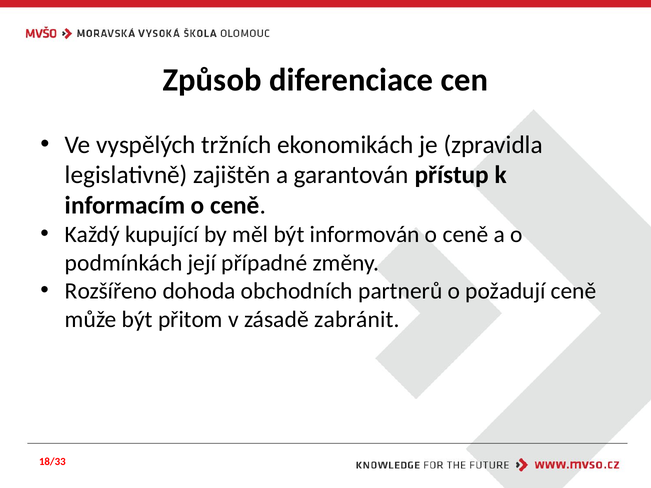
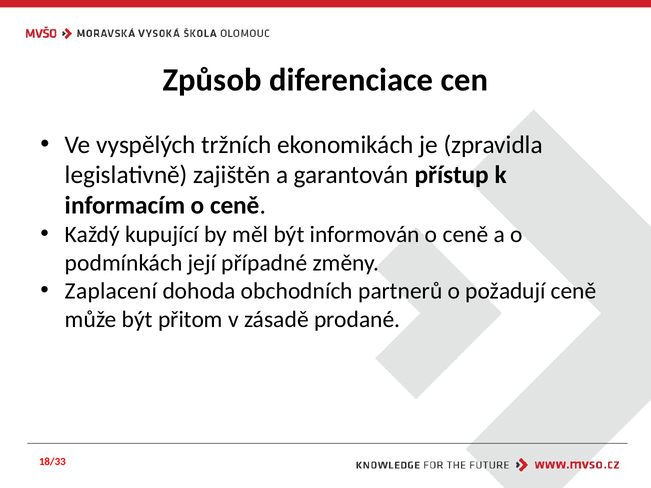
Rozšířeno: Rozšířeno -> Zaplacení
zabránit: zabránit -> prodané
